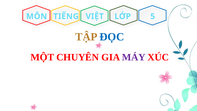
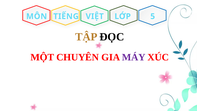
ĐỌC colour: blue -> black
